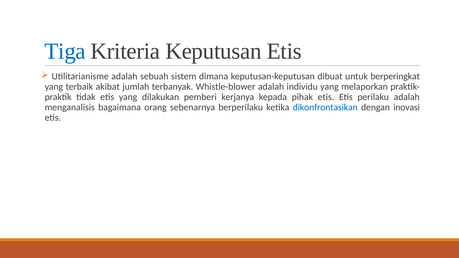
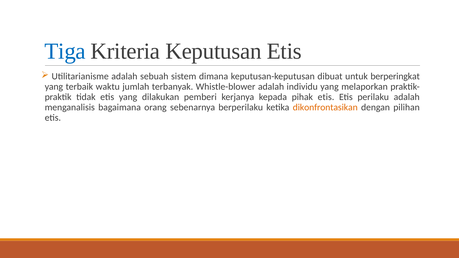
akibat: akibat -> waktu
dikonfrontasikan colour: blue -> orange
inovasi: inovasi -> pilihan
